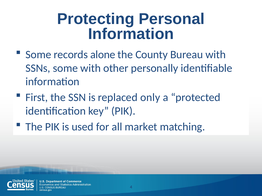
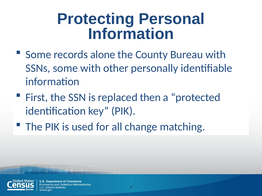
only: only -> then
market: market -> change
